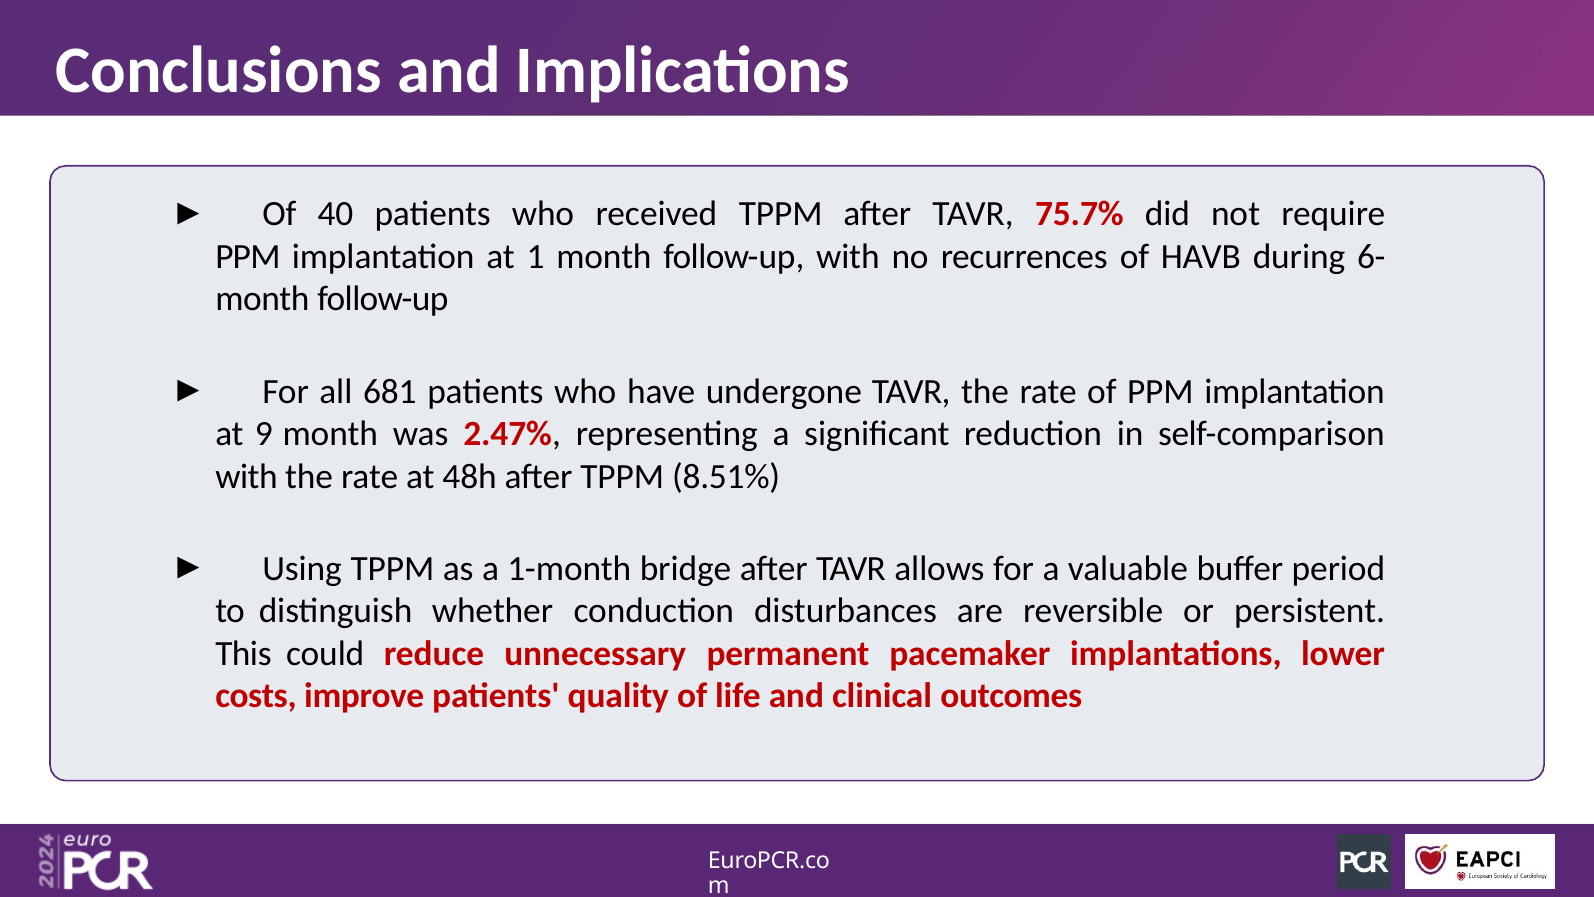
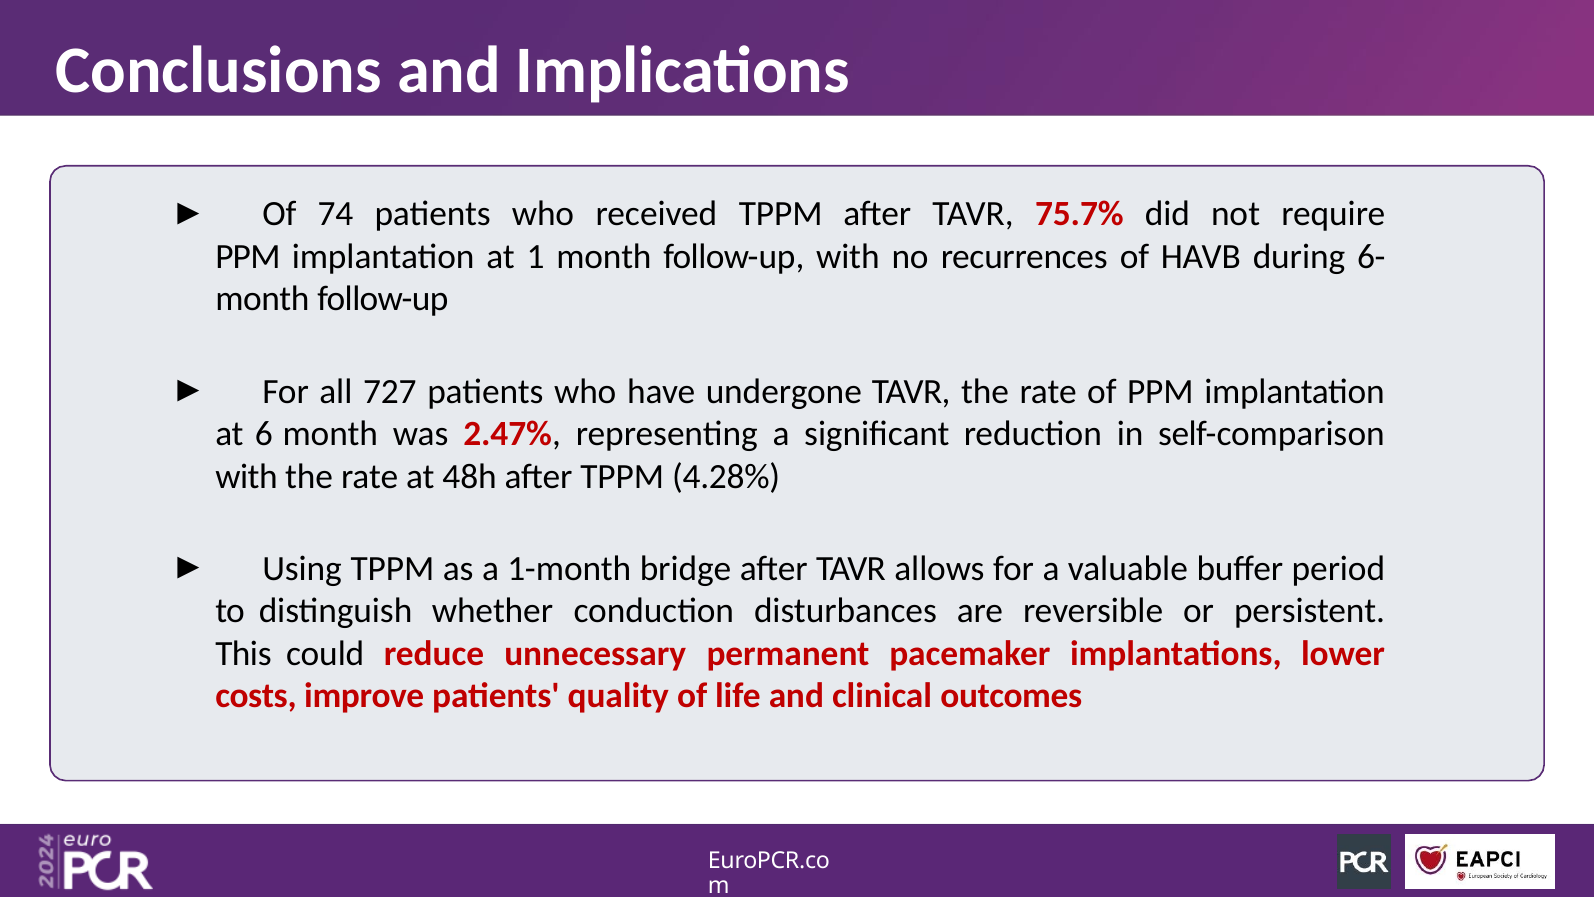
40: 40 -> 74
681: 681 -> 727
9: 9 -> 6
8.51%: 8.51% -> 4.28%
